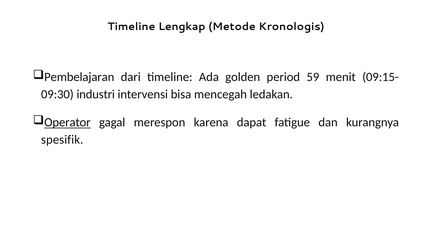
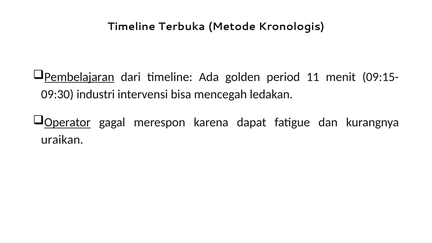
Lengkap: Lengkap -> Terbuka
Pembelajaran underline: none -> present
59: 59 -> 11
spesifik: spesifik -> uraikan
